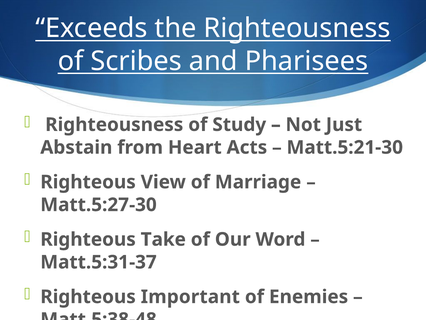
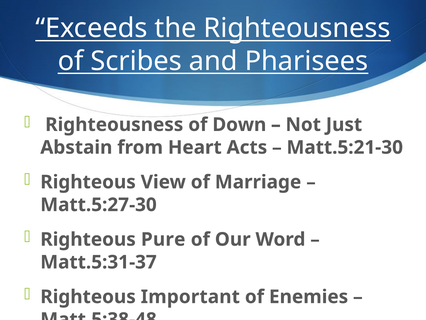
Study: Study -> Down
Take: Take -> Pure
